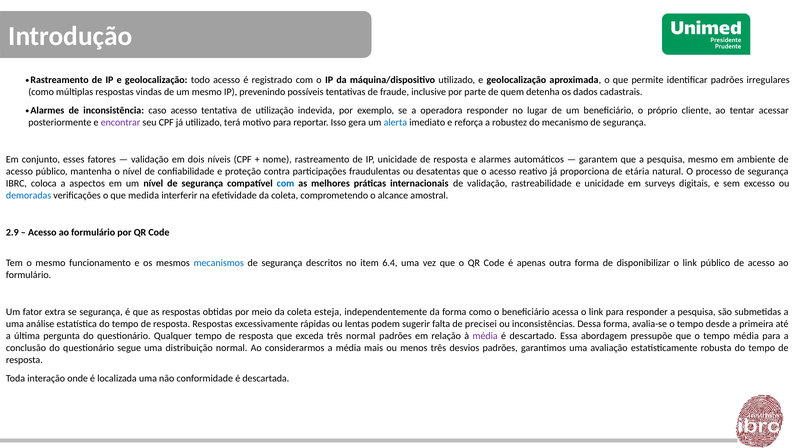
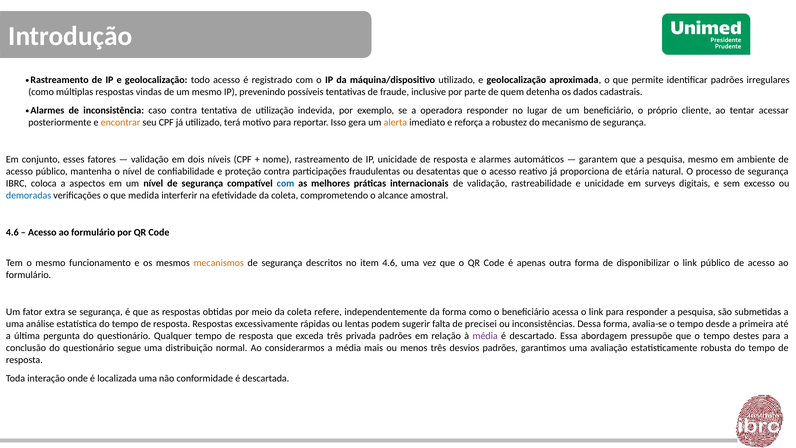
caso acesso: acesso -> contra
encontrar colour: purple -> orange
alerta colour: blue -> orange
2.9 at (12, 232): 2.9 -> 4.6
mecanismos colour: blue -> orange
item 6.4: 6.4 -> 4.6
esteja: esteja -> refere
três normal: normal -> privada
tempo média: média -> destes
